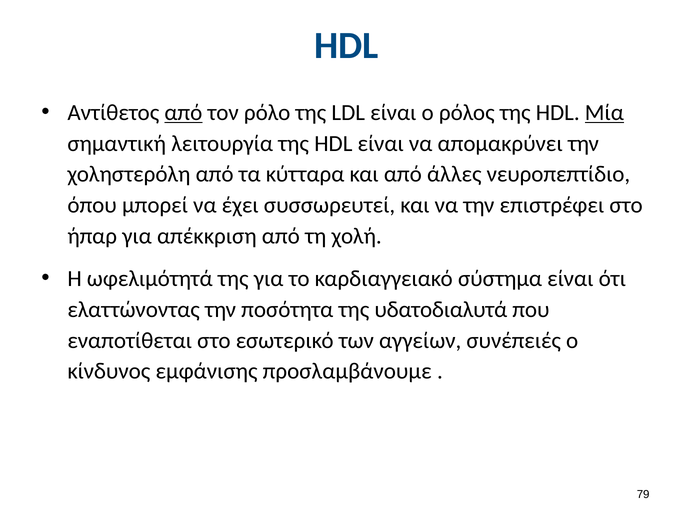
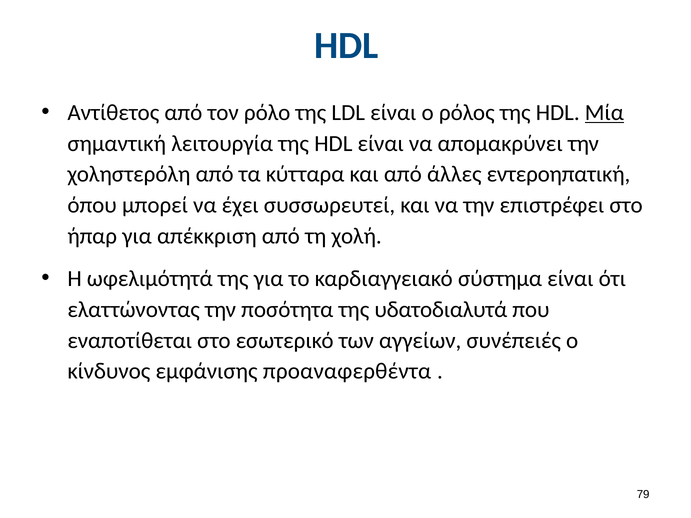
από at (183, 113) underline: present -> none
νευροπεπτίδιο: νευροπεπτίδιο -> εντεροηπατική
προσλαμβάνουμε: προσλαμβάνουμε -> προαναφερθέντα
